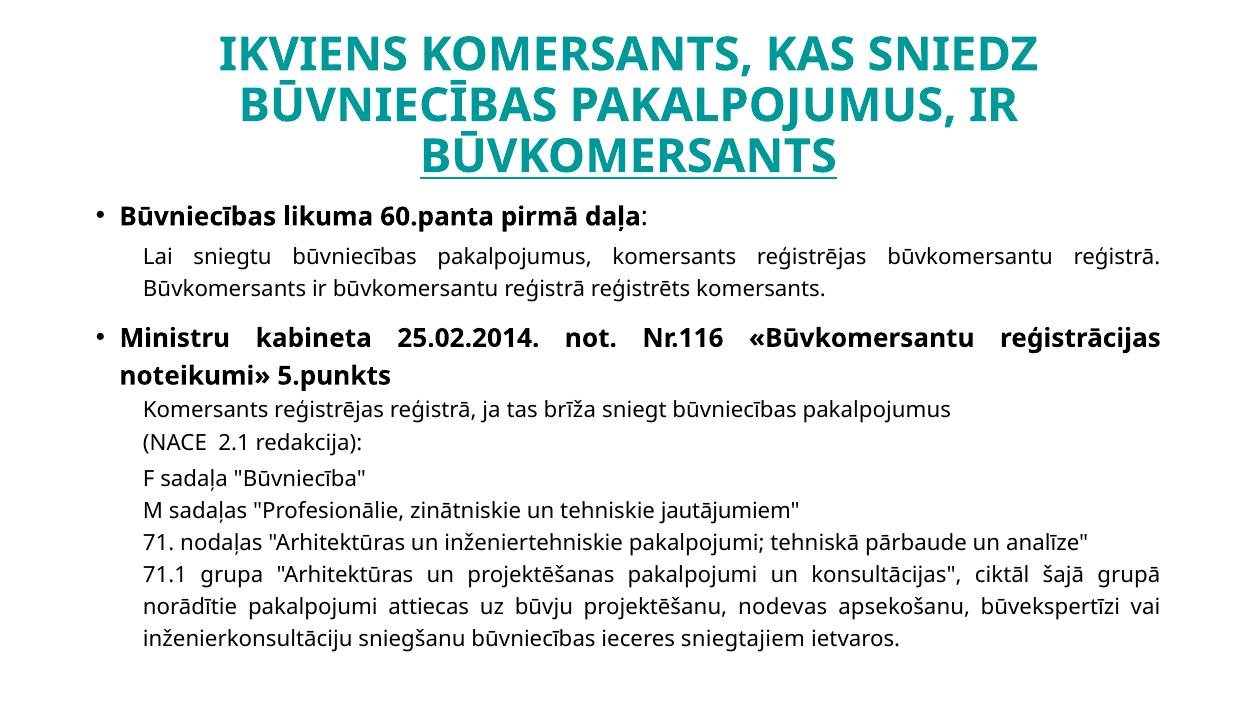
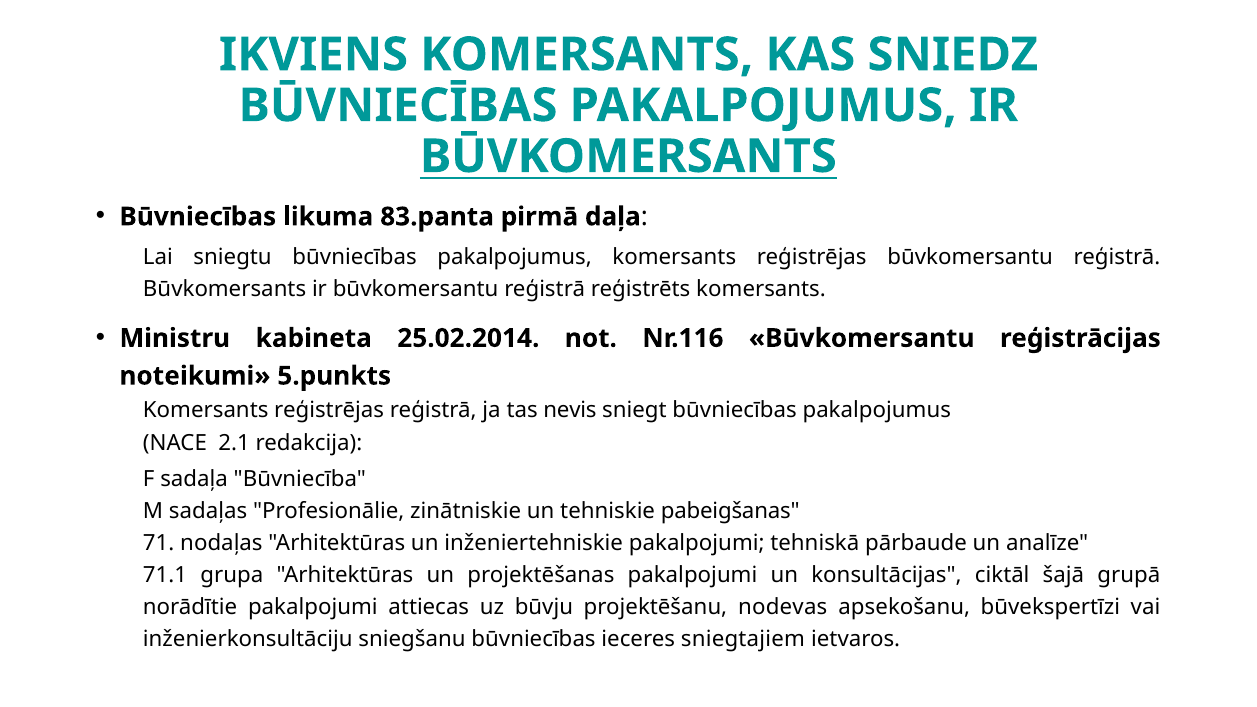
60.panta: 60.panta -> 83.panta
brīža: brīža -> nevis
jautājumiem: jautājumiem -> pabeigšanas
